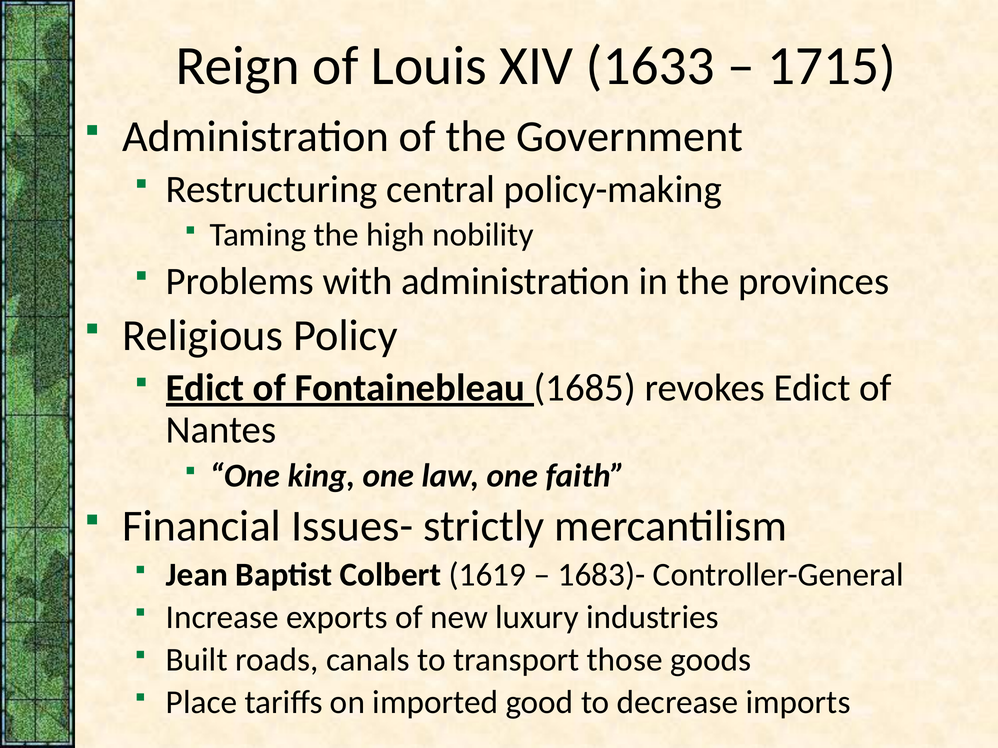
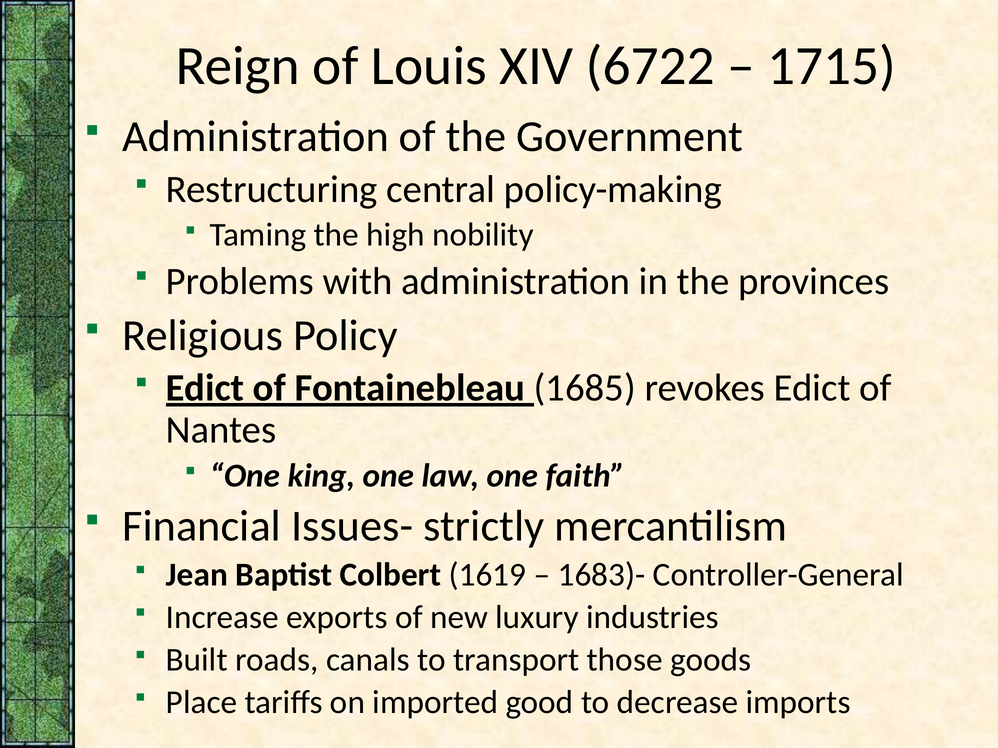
1633: 1633 -> 6722
